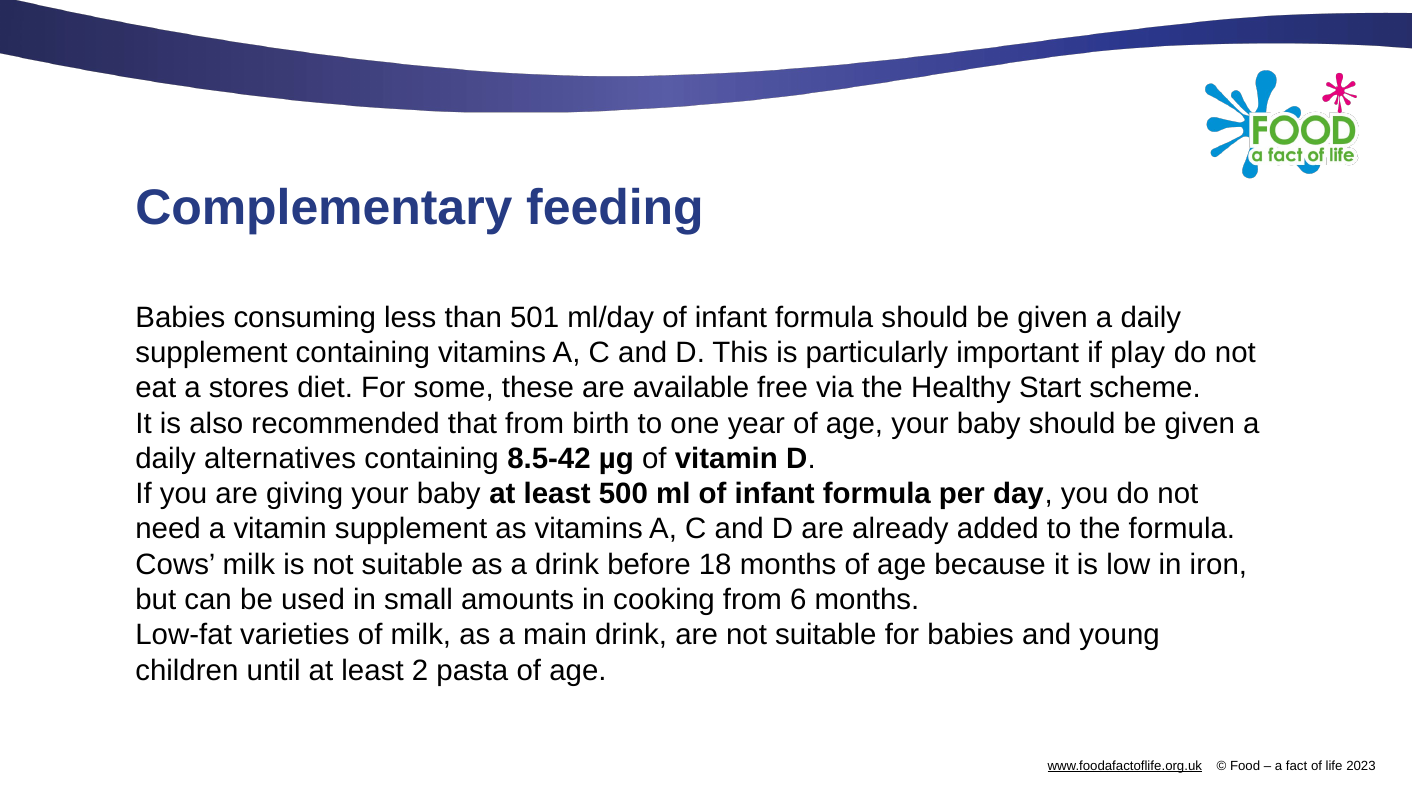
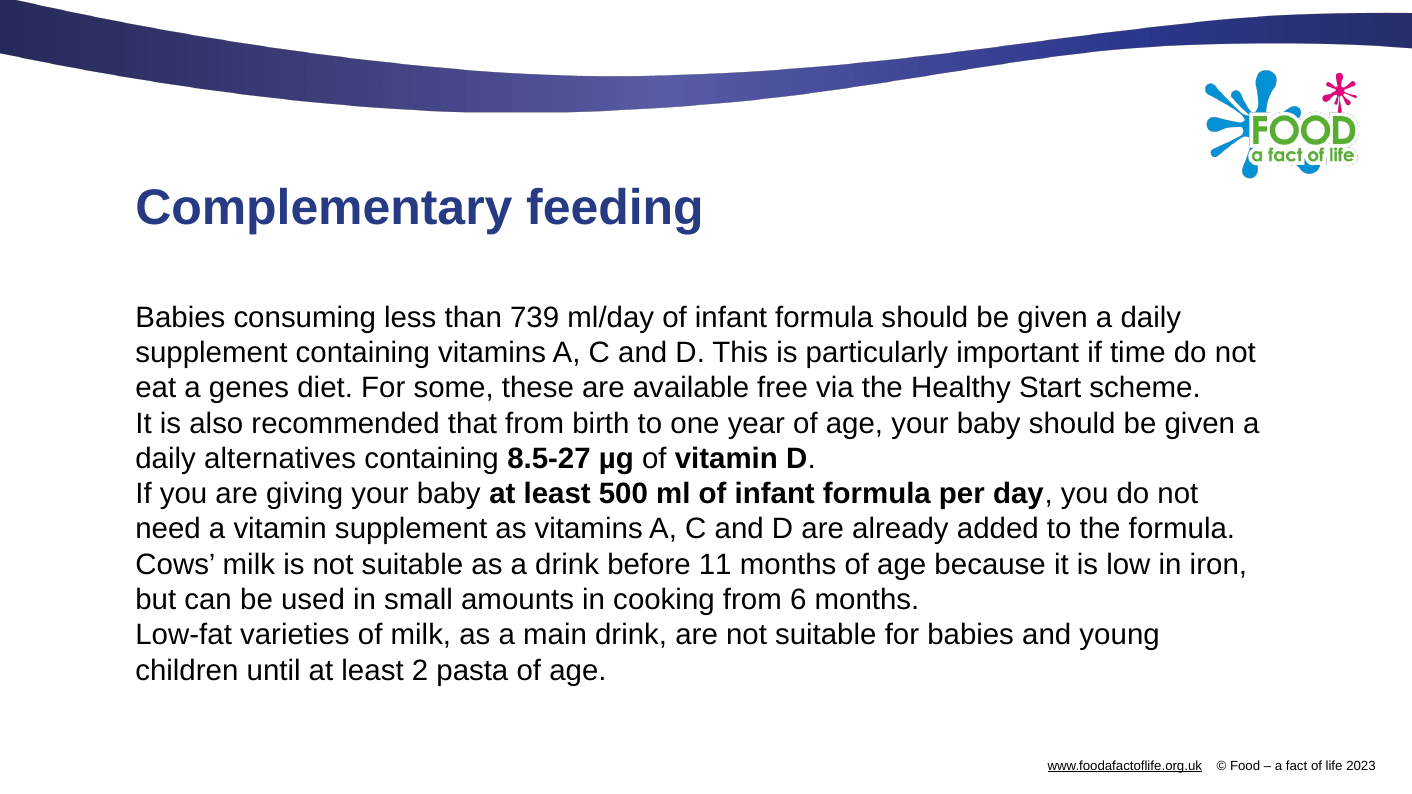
501: 501 -> 739
play: play -> time
stores: stores -> genes
8.5-42: 8.5-42 -> 8.5-27
18: 18 -> 11
